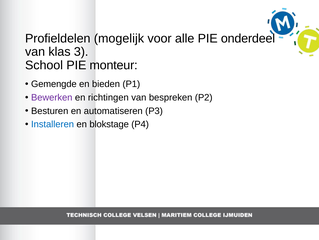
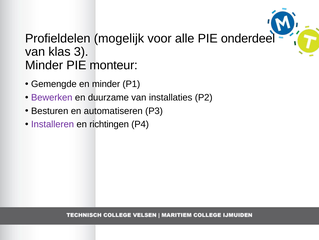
School at (44, 65): School -> Minder
en bieden: bieden -> minder
richtingen: richtingen -> duurzame
bespreken: bespreken -> installaties
Installeren colour: blue -> purple
blokstage: blokstage -> richtingen
